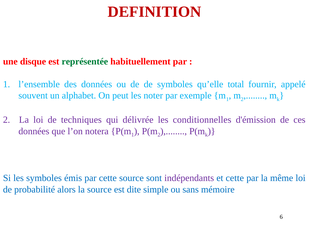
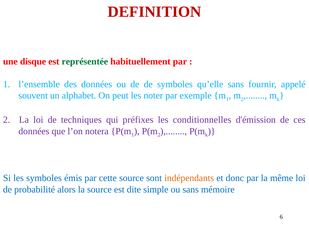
qu’elle total: total -> sans
délivrée: délivrée -> préfixes
indépendants colour: purple -> orange
et cette: cette -> donc
